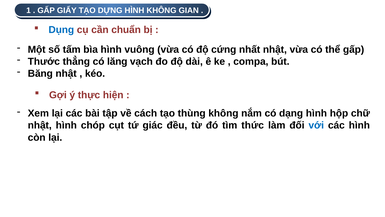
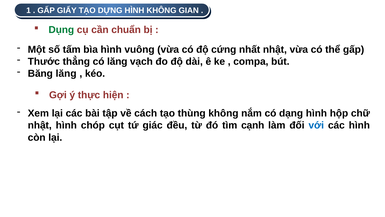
Dụng colour: blue -> green
Băng nhật: nhật -> lăng
thức: thức -> cạnh
